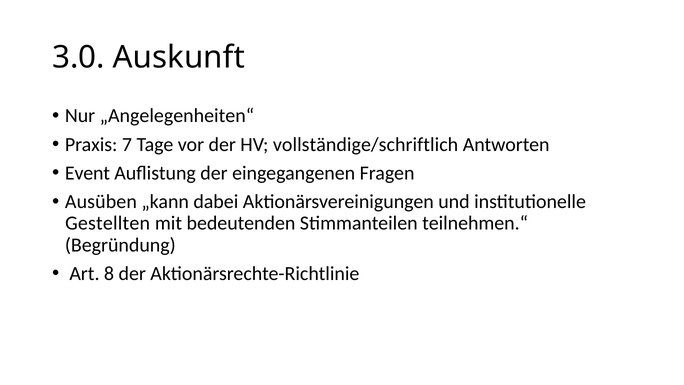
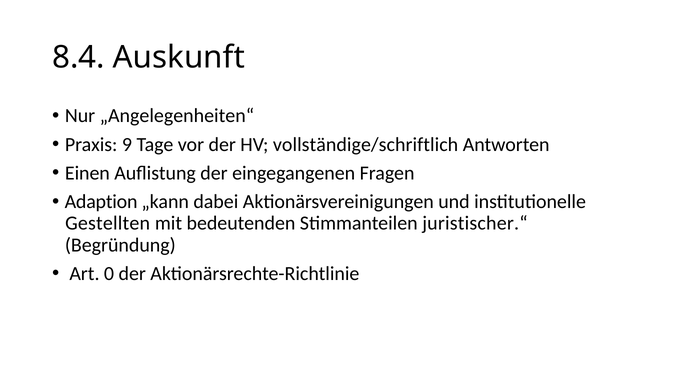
3.0: 3.0 -> 8.4
7: 7 -> 9
Event: Event -> Einen
Ausüben: Ausüben -> Adaption
teilnehmen.“: teilnehmen.“ -> juristischer.“
8: 8 -> 0
